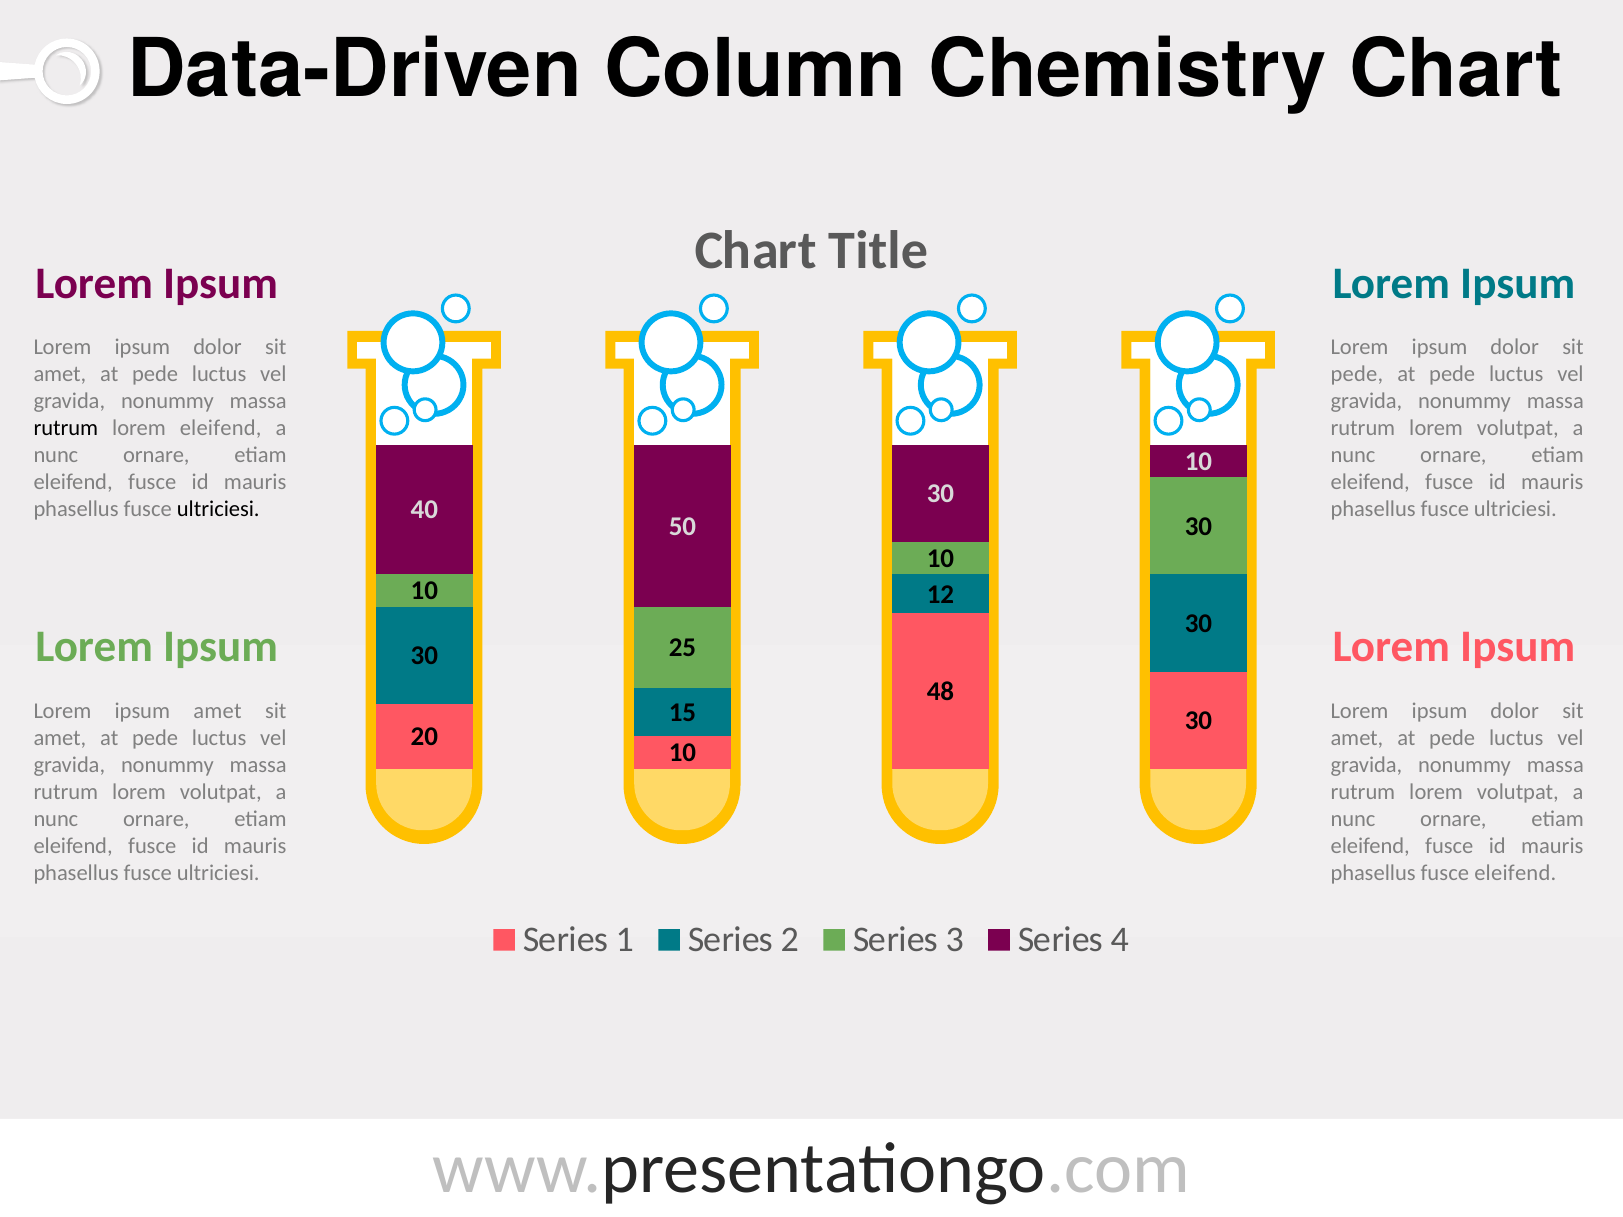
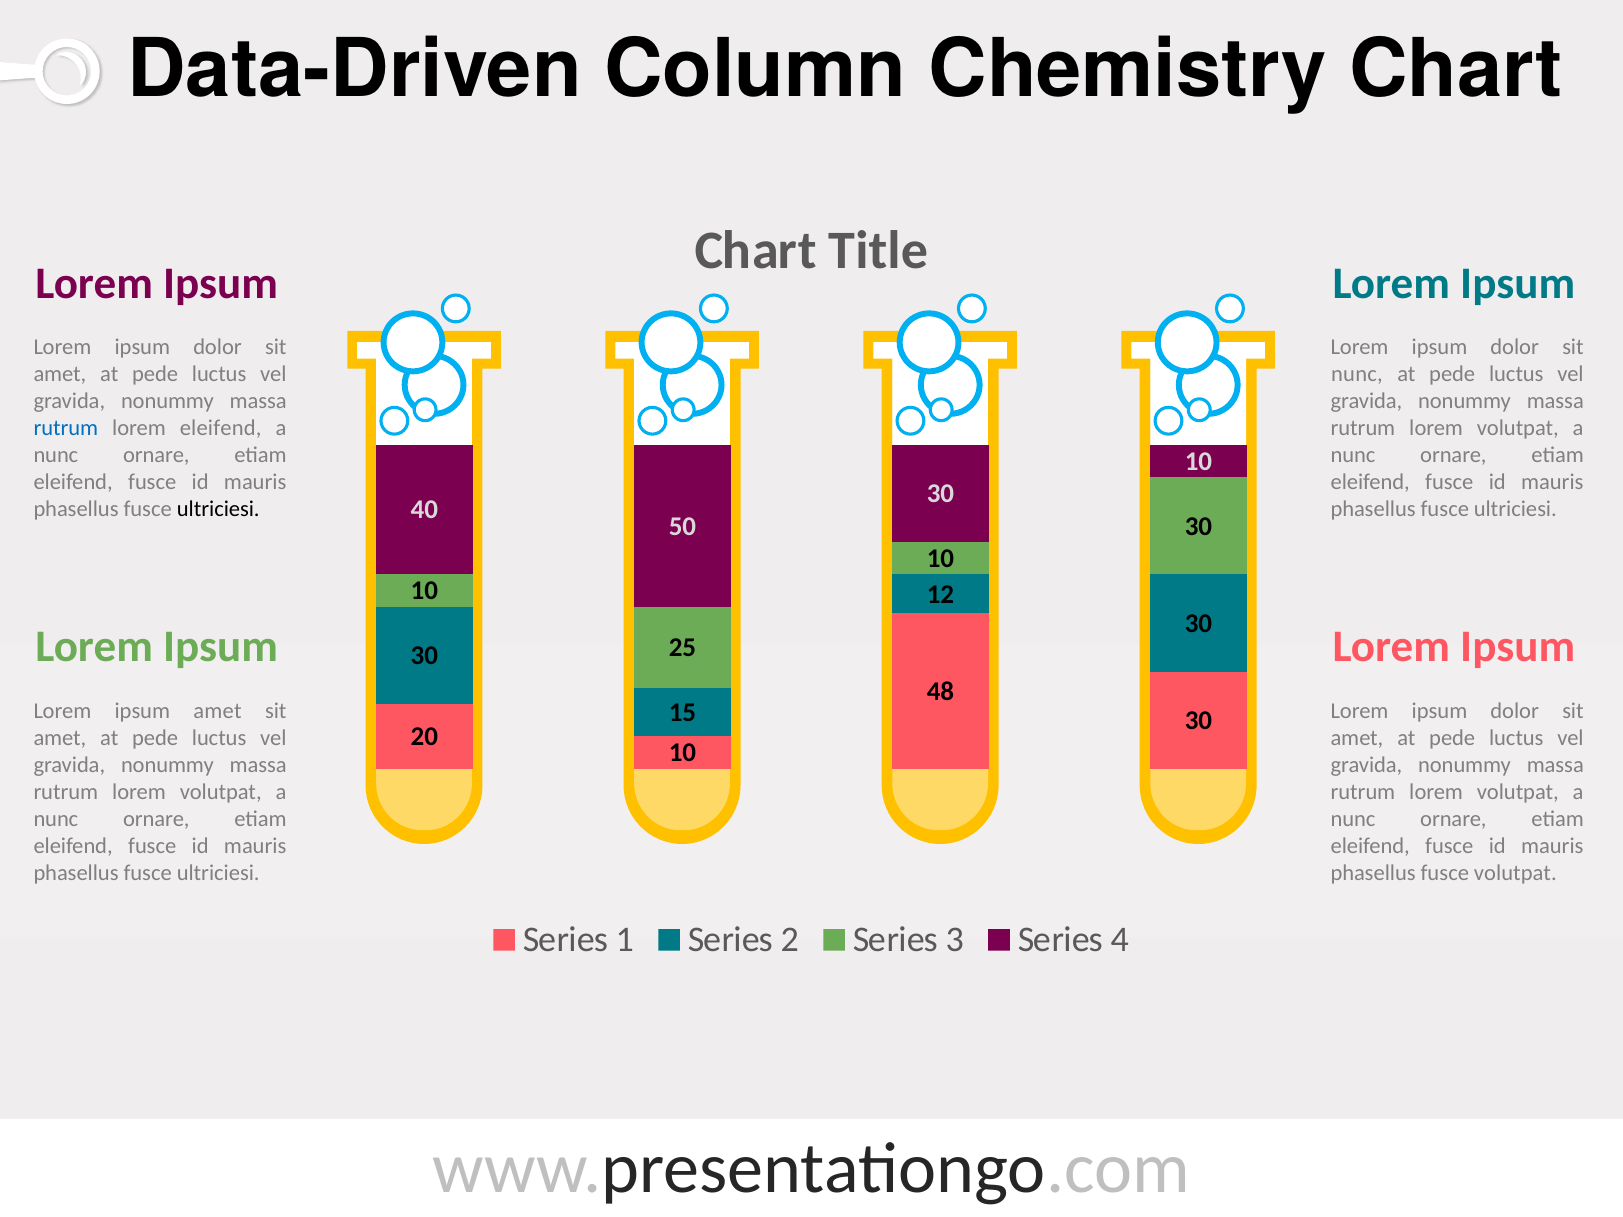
pede at (1357, 374): pede -> nunc
rutrum at (66, 428) colour: black -> blue
fusce eleifend: eleifend -> volutpat
